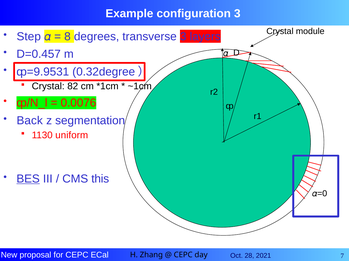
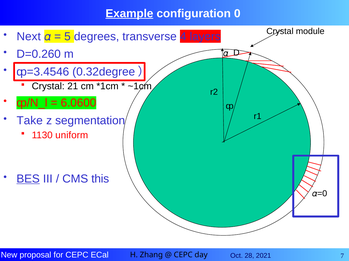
Example underline: none -> present
configuration 3: 3 -> 0
Step: Step -> Next
8: 8 -> 5
transverse 3: 3 -> 4
D=0.457: D=0.457 -> D=0.260
ȹ=9.9531: ȹ=9.9531 -> ȹ=3.4546
82: 82 -> 21
0.0076: 0.0076 -> 6.0600
Back: Back -> Take
